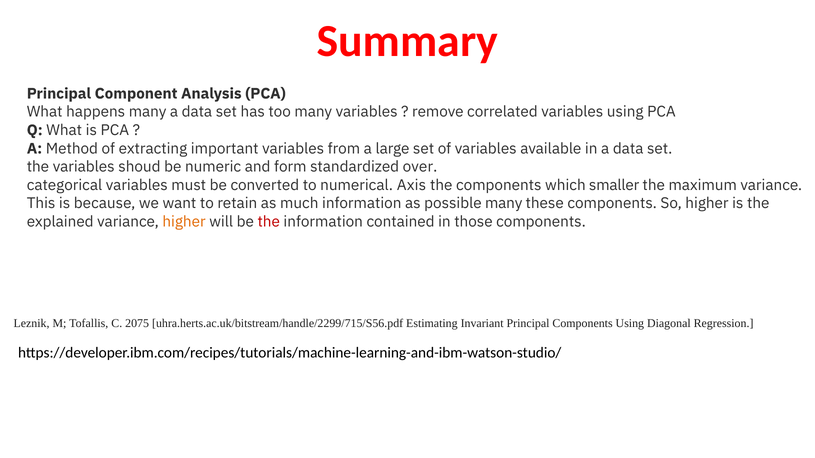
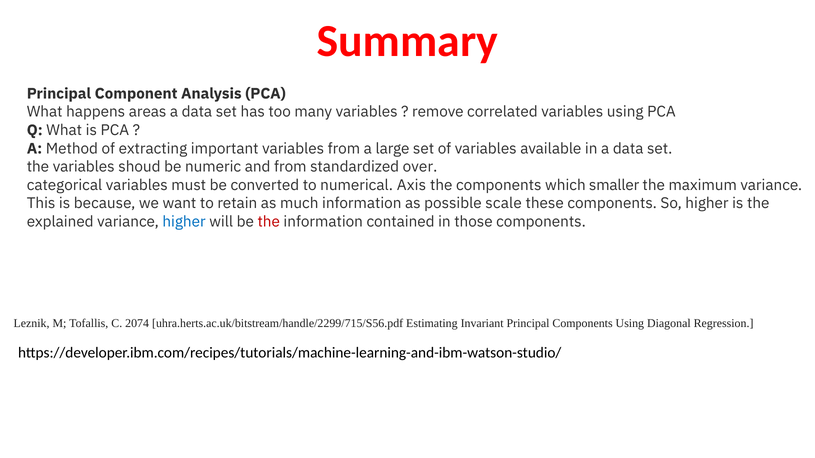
happens many: many -> areas
and form: form -> from
possible many: many -> scale
higher at (184, 222) colour: orange -> blue
2075: 2075 -> 2074
